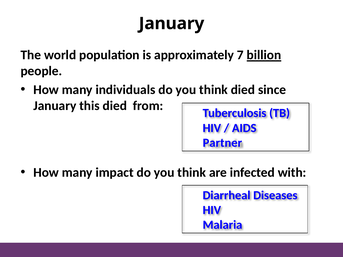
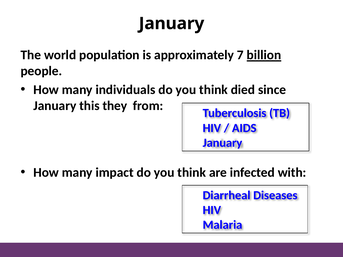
this died: died -> they
Partner at (222, 143): Partner -> January
